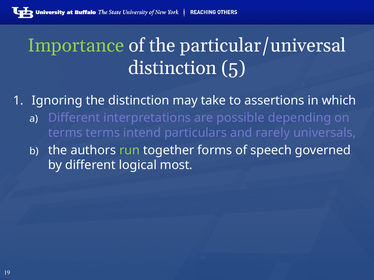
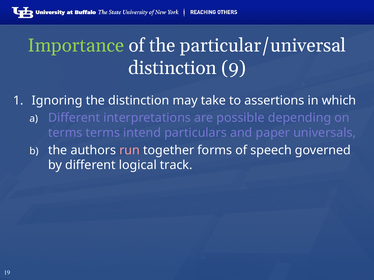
5: 5 -> 9
rarely: rarely -> paper
run colour: light green -> pink
most: most -> track
